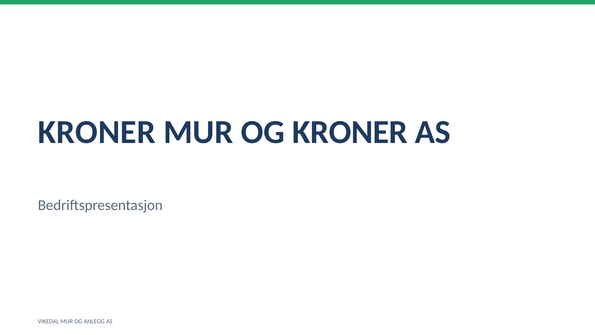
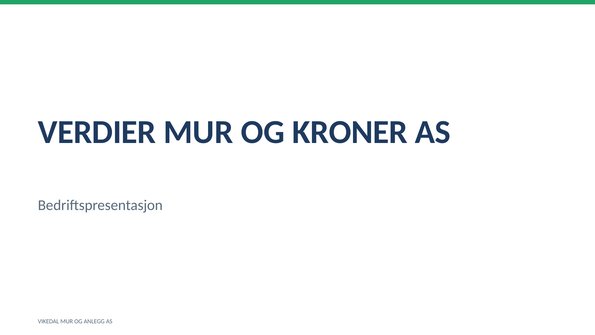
KRONER at (97, 132): KRONER -> VERDIER
